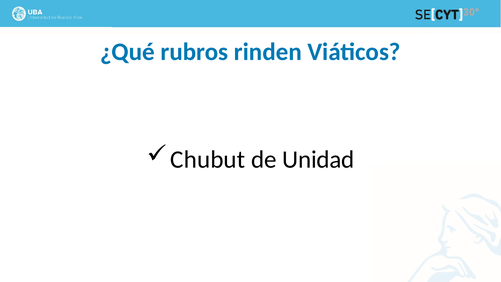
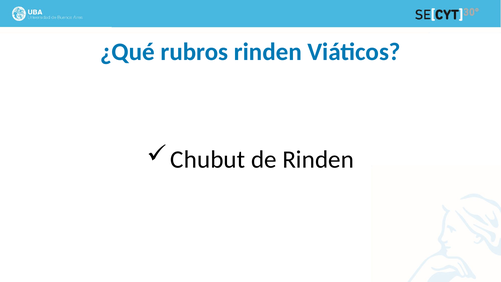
de Unidad: Unidad -> Rinden
